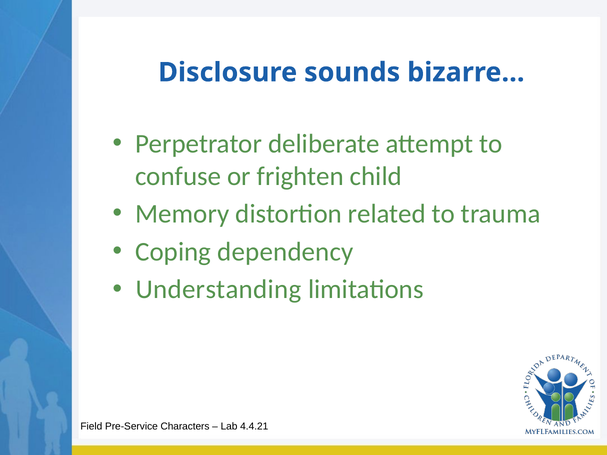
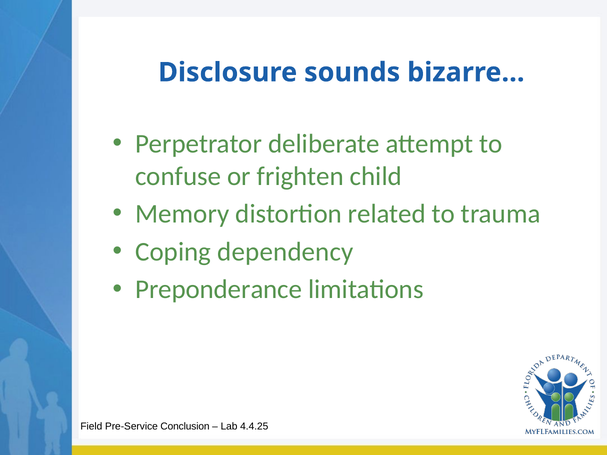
Understanding: Understanding -> Preponderance
Characters: Characters -> Conclusion
4.4.21: 4.4.21 -> 4.4.25
